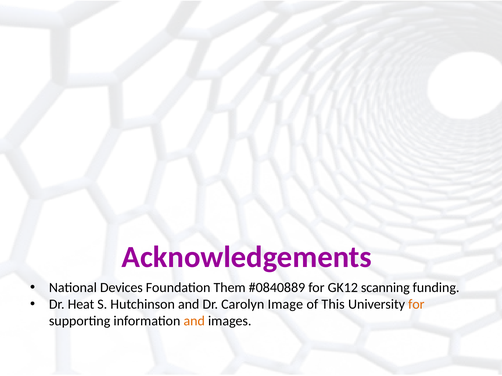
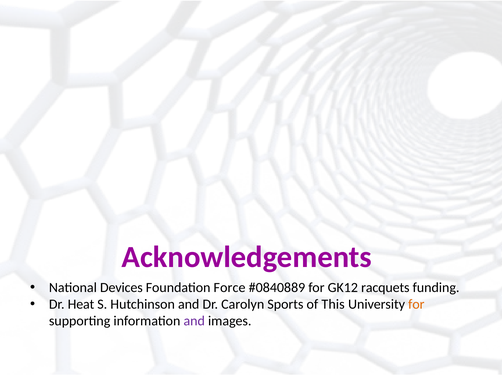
Them: Them -> Force
scanning: scanning -> racquets
Image: Image -> Sports
and at (194, 321) colour: orange -> purple
